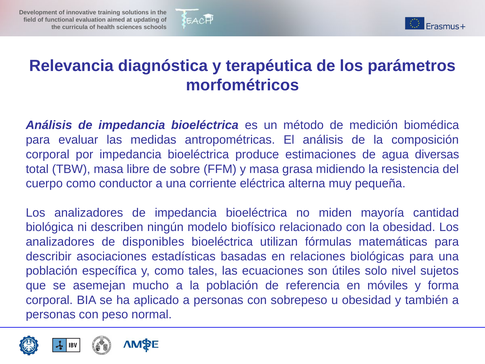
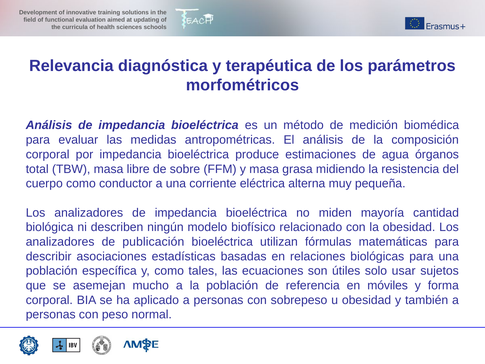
diversas: diversas -> órganos
disponibles: disponibles -> publicación
nivel: nivel -> usar
